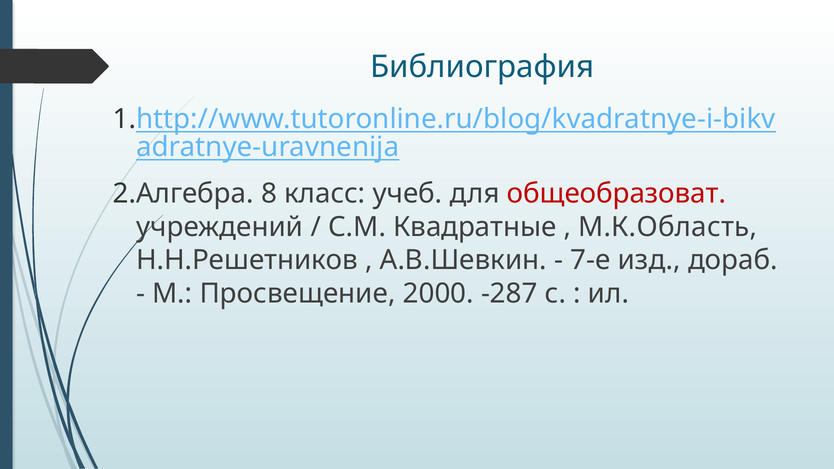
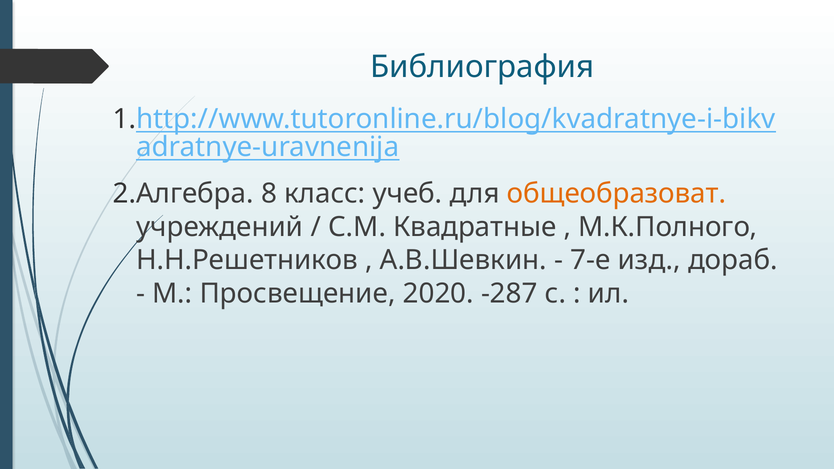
общеобразоват colour: red -> orange
М.К.Область: М.К.Область -> М.К.Полного
2000: 2000 -> 2020
